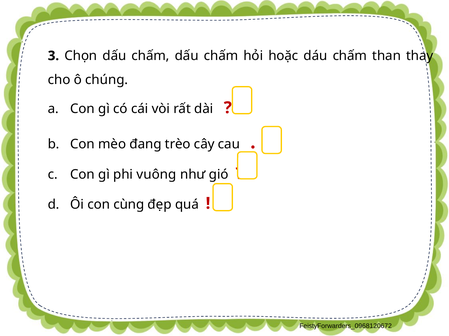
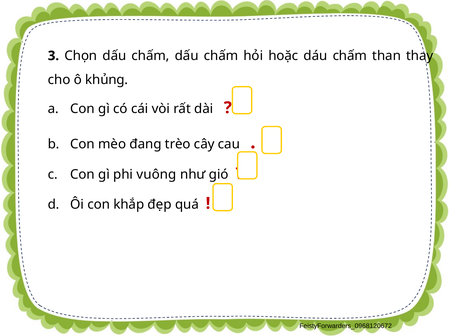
chúng: chúng -> khủng
cùng: cùng -> khắp
